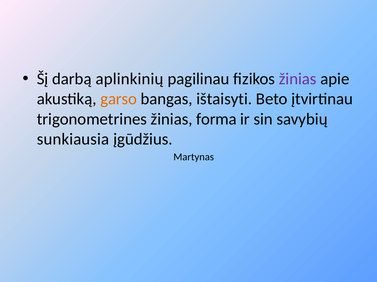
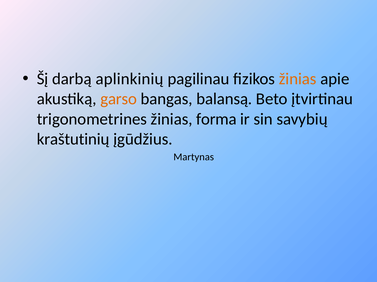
žinias at (298, 79) colour: purple -> orange
ištaisyti: ištaisyti -> balansą
sunkiausia: sunkiausia -> kraštutinių
